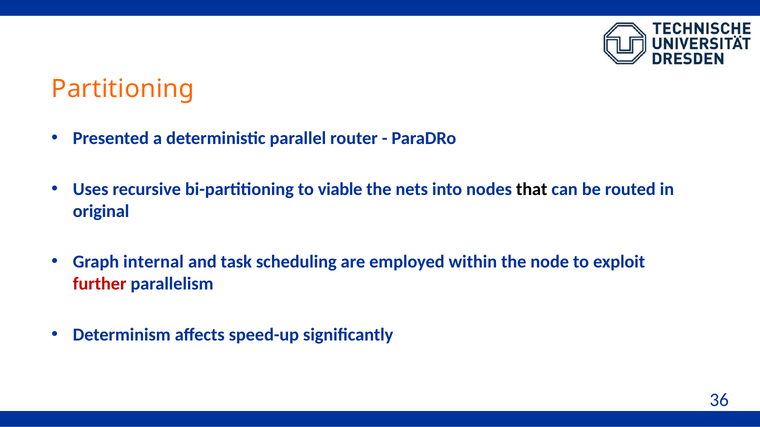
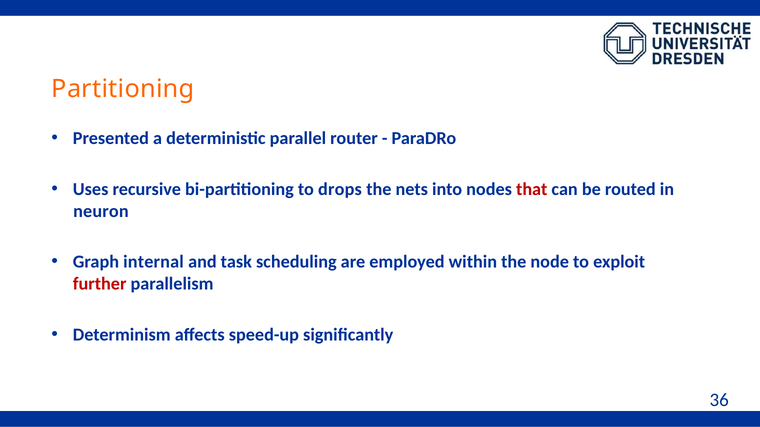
viable: viable -> drops
that colour: black -> red
original: original -> neuron
